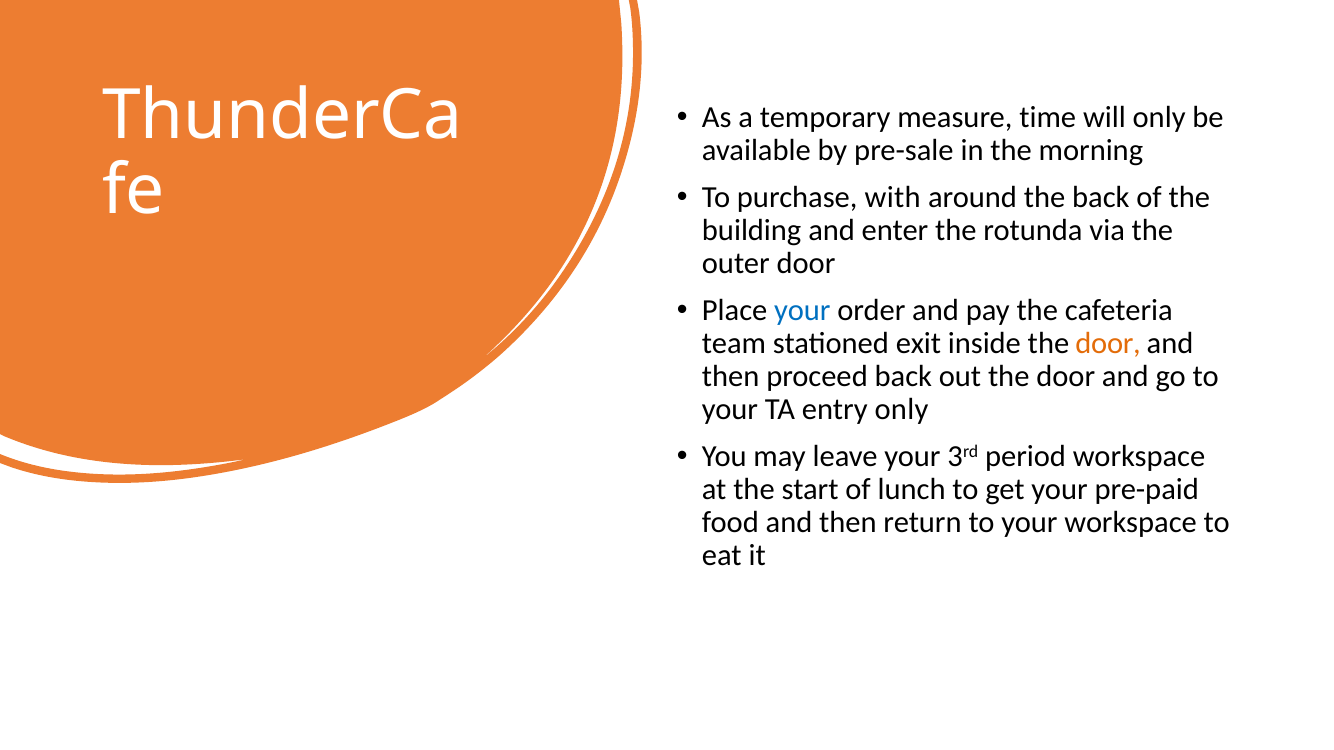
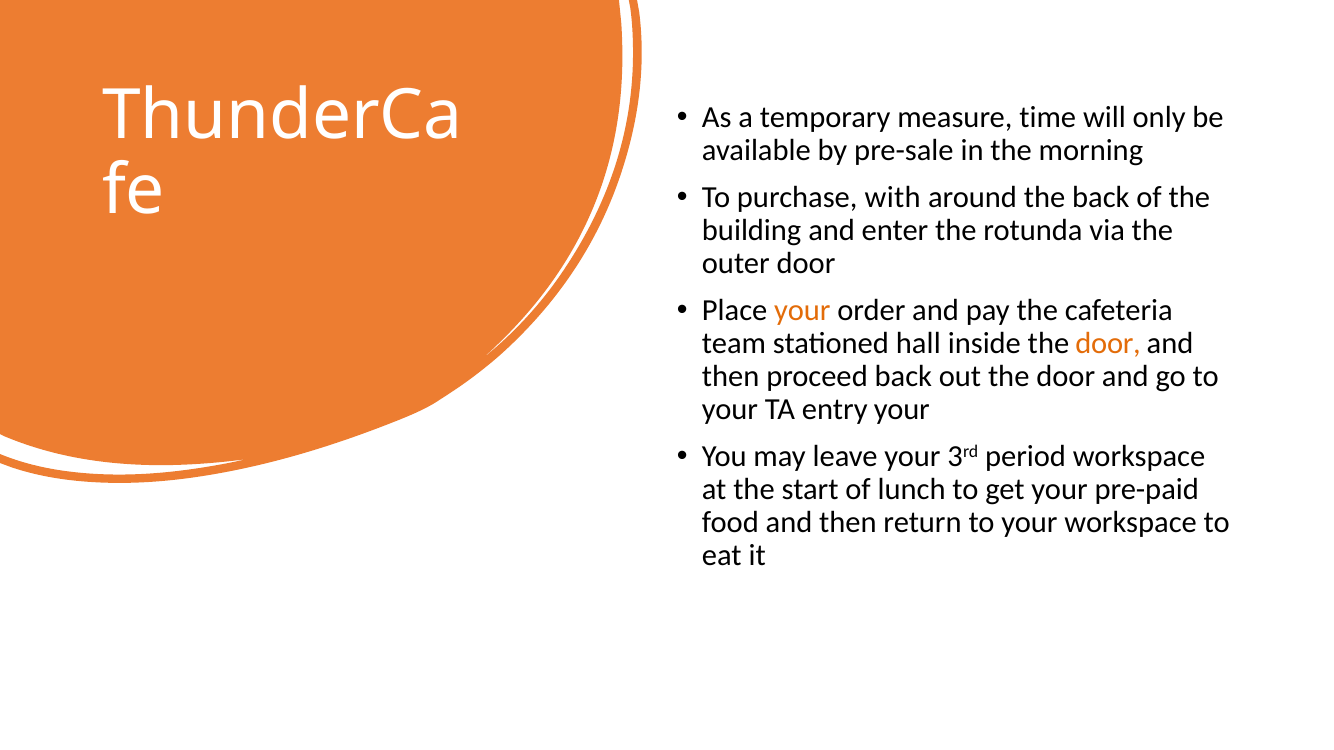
your at (802, 311) colour: blue -> orange
exit: exit -> hall
entry only: only -> your
